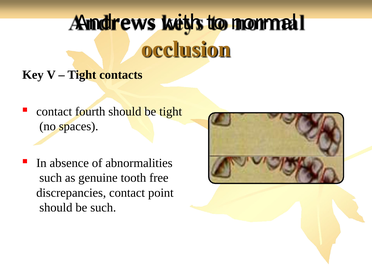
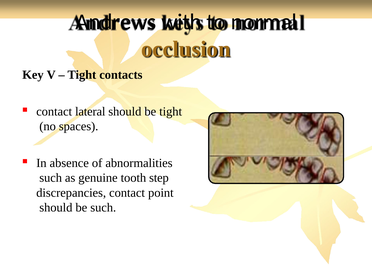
fourth: fourth -> lateral
free: free -> step
